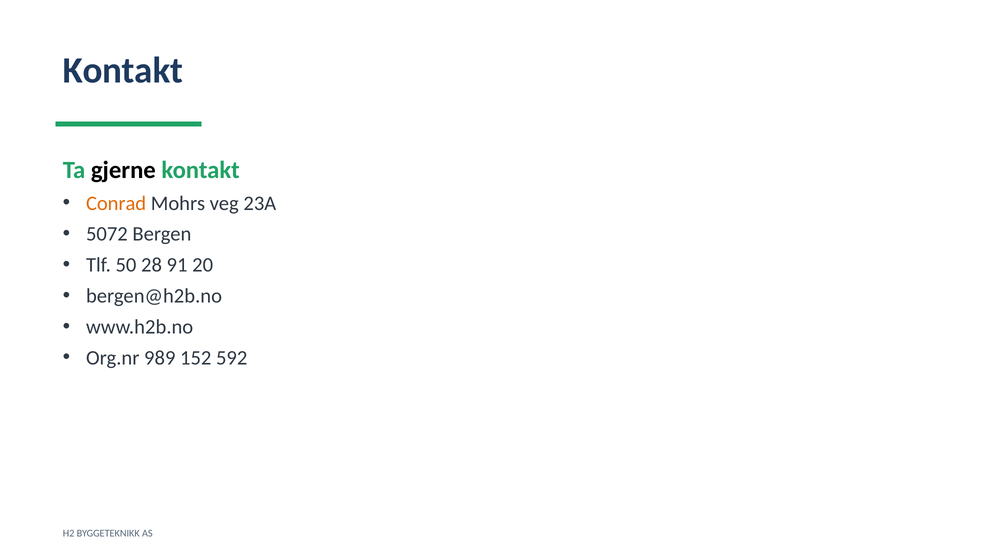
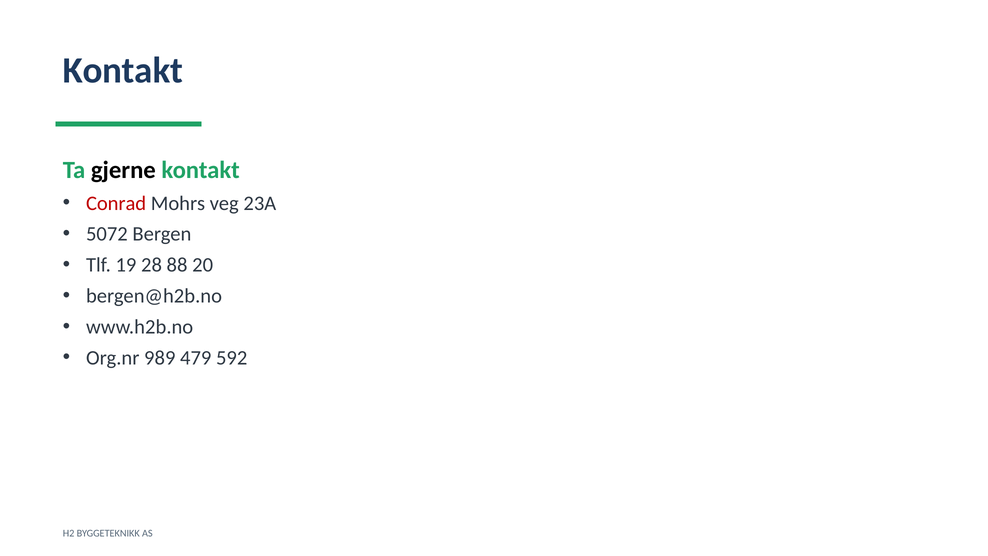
Conrad colour: orange -> red
50: 50 -> 19
91: 91 -> 88
152: 152 -> 479
